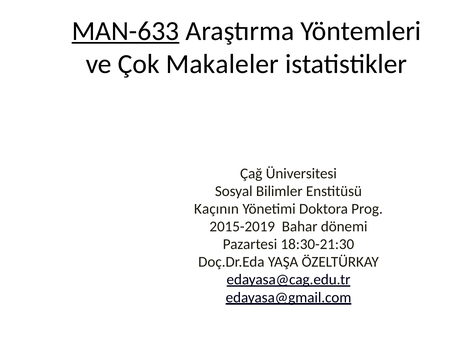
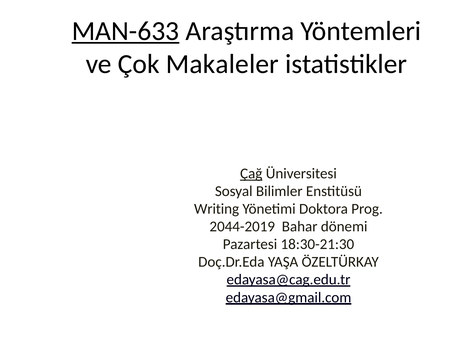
Çağ underline: none -> present
Kaçının: Kaçının -> Writing
2015-2019: 2015-2019 -> 2044-2019
